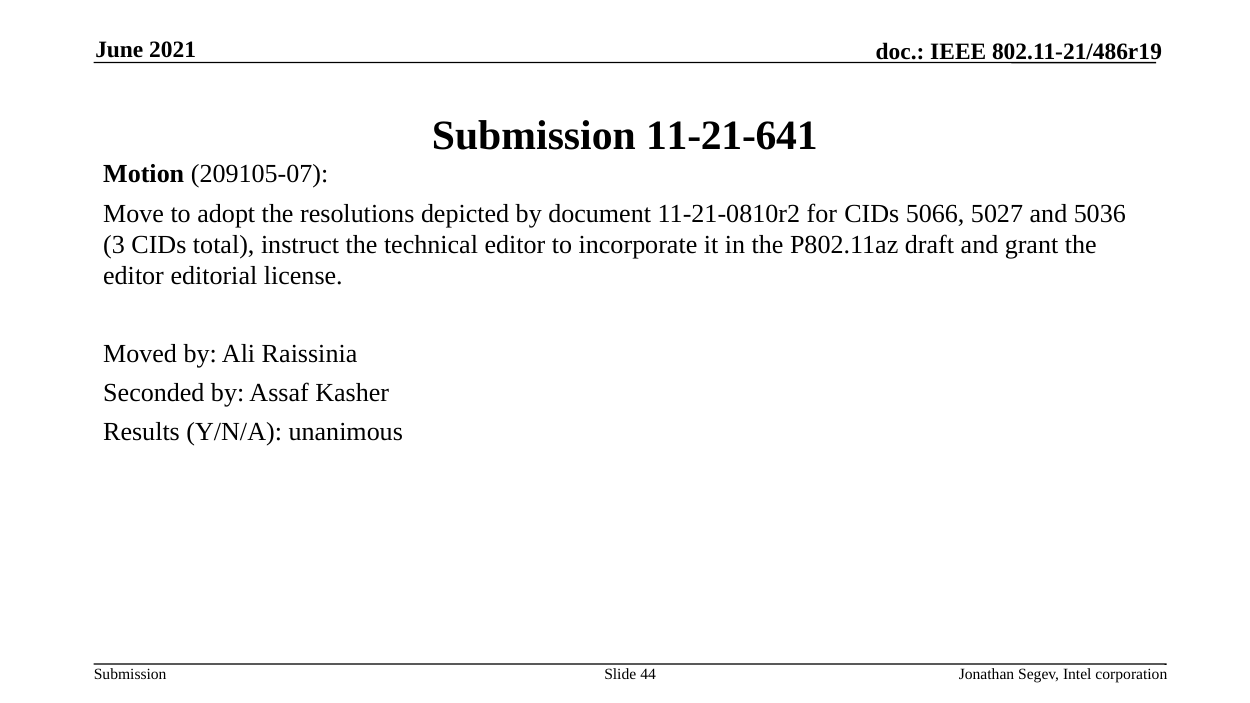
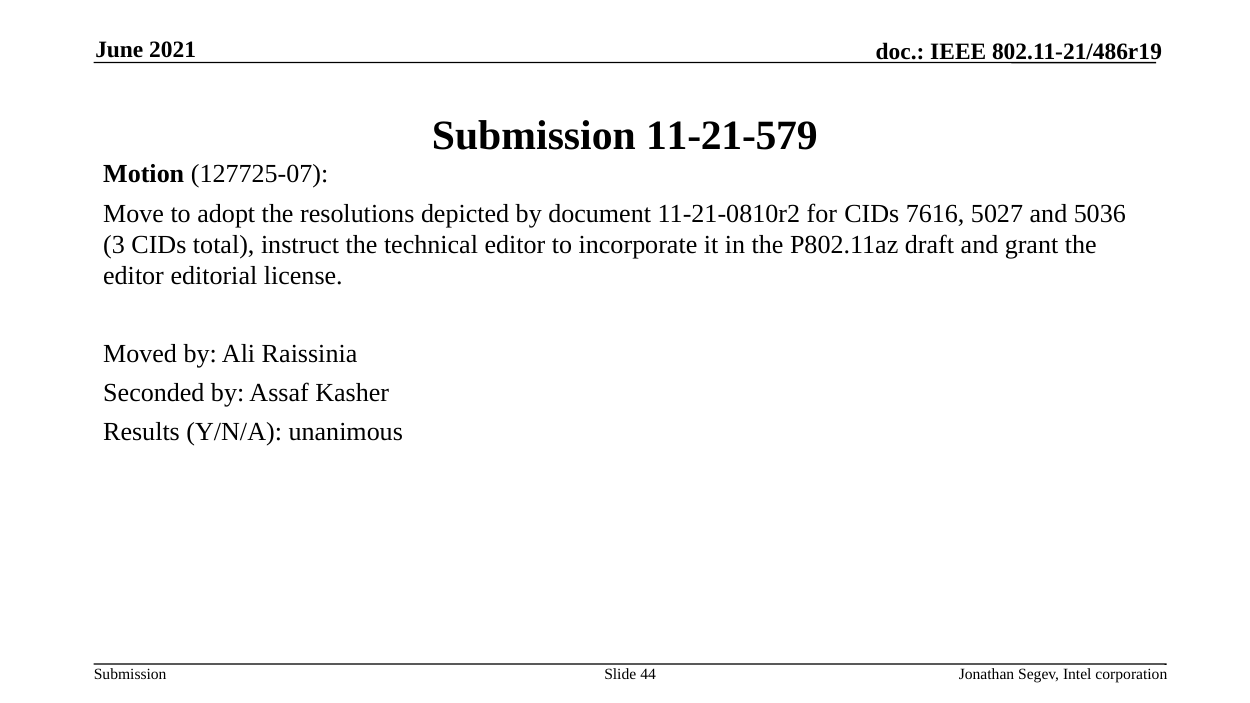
11-21-641: 11-21-641 -> 11-21-579
209105-07: 209105-07 -> 127725-07
5066: 5066 -> 7616
